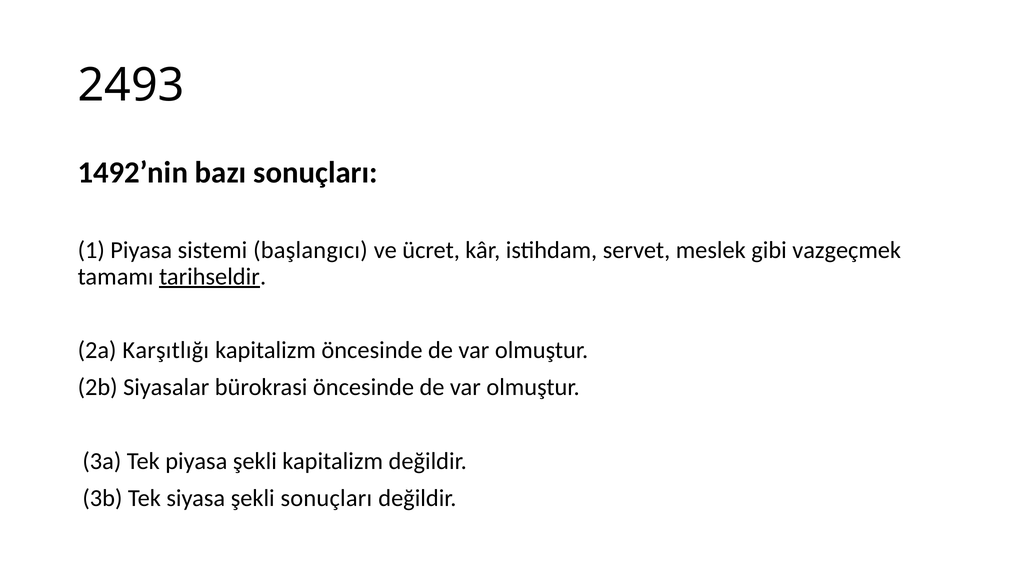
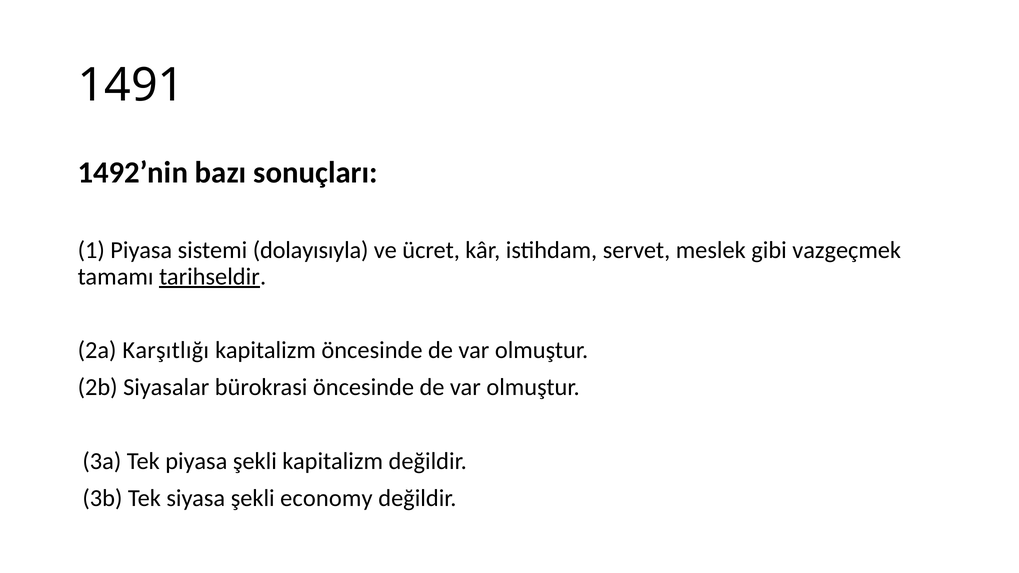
2493: 2493 -> 1491
başlangıcı: başlangıcı -> dolayısıyla
şekli sonuçları: sonuçları -> economy
